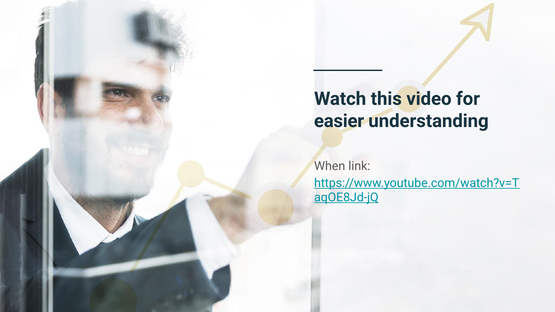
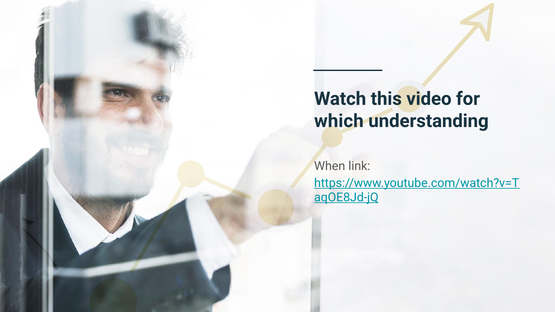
easier: easier -> which
